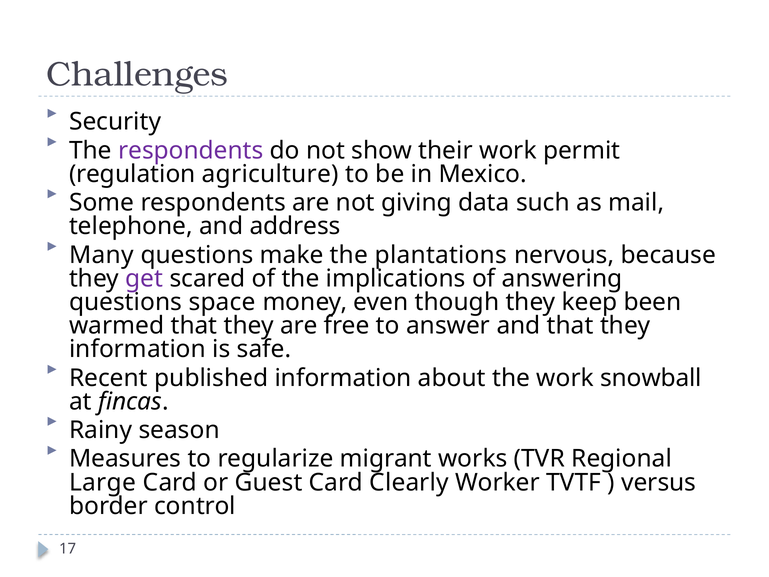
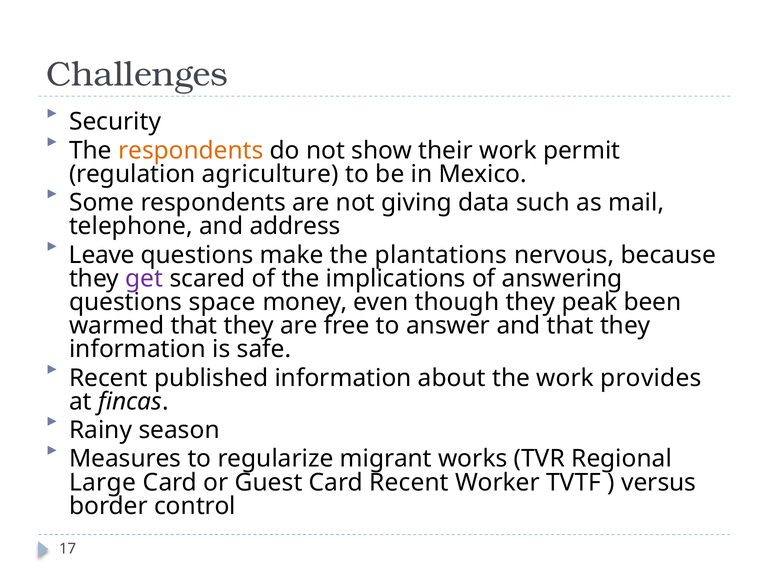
respondents at (191, 150) colour: purple -> orange
Many: Many -> Leave
keep: keep -> peak
snowball: snowball -> provides
Card Clearly: Clearly -> Recent
